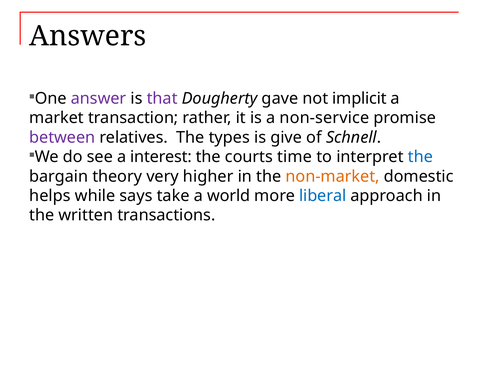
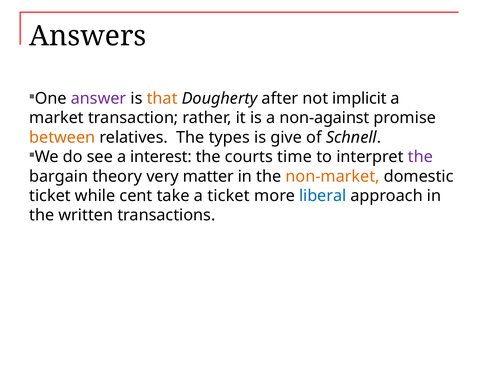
that colour: purple -> orange
gave: gave -> after
non-service: non-service -> non-against
between colour: purple -> orange
the at (420, 157) colour: blue -> purple
higher: higher -> matter
helps at (50, 196): helps -> ticket
says: says -> cent
a world: world -> ticket
